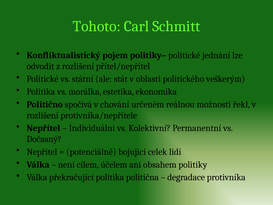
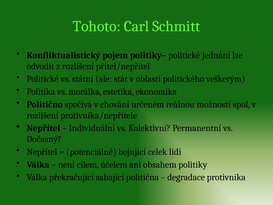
řekl: řekl -> spol
překračující politika: politika -> sahající
